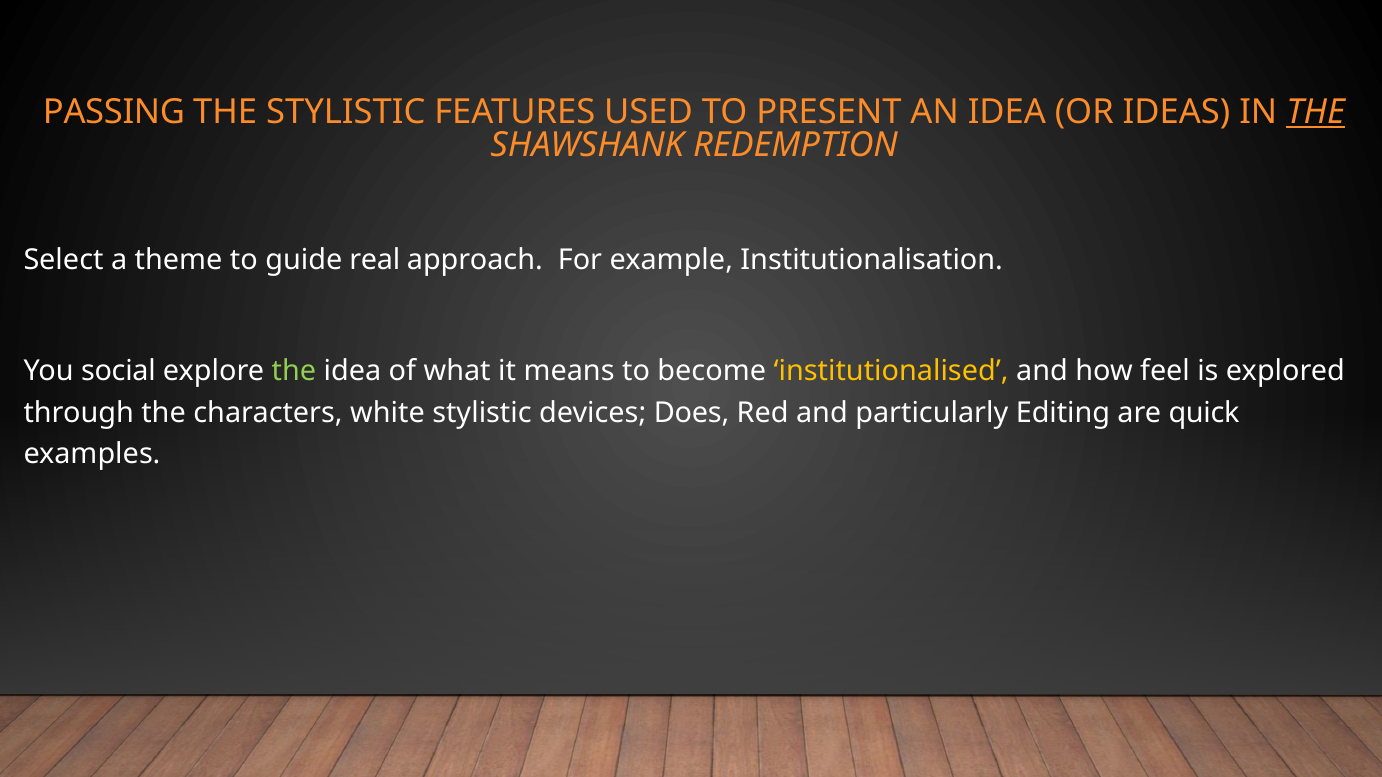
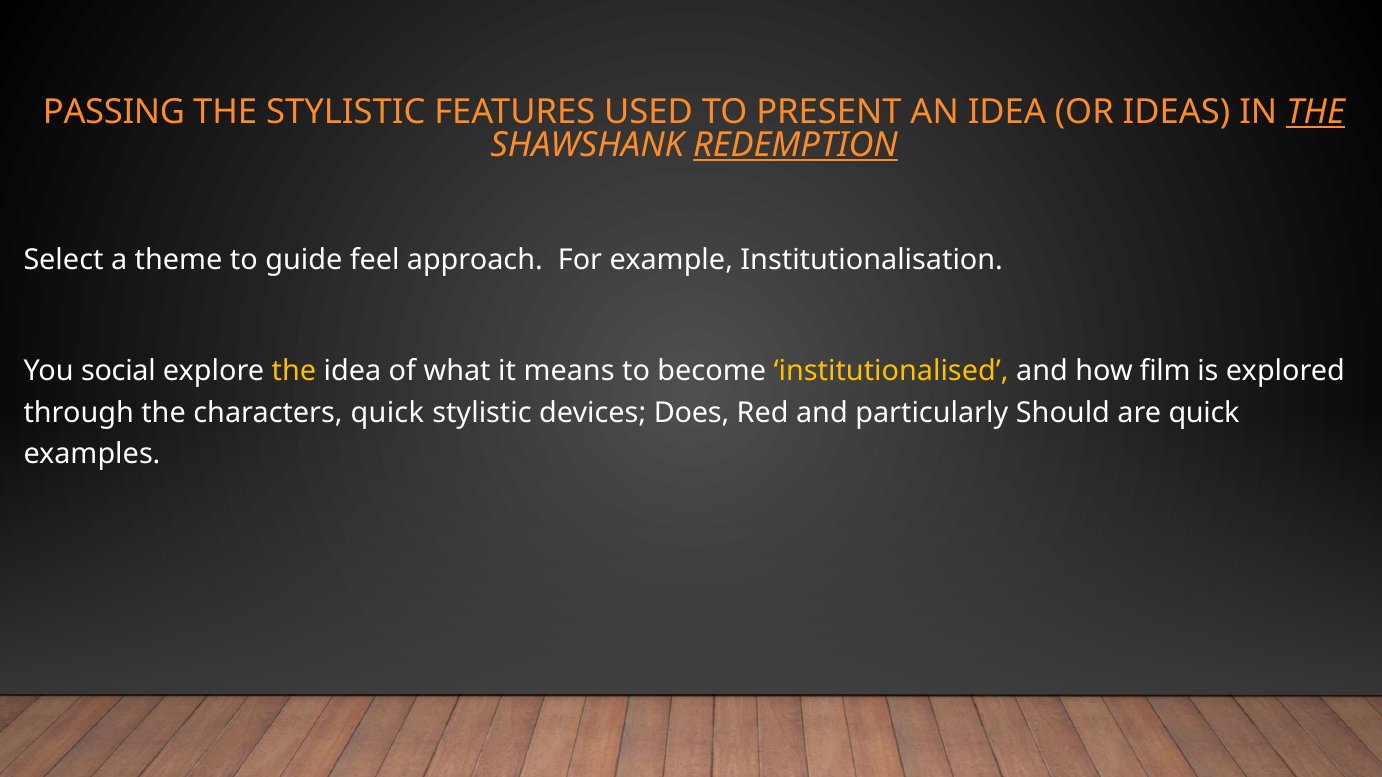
REDEMPTION underline: none -> present
real: real -> feel
the at (294, 372) colour: light green -> yellow
feel: feel -> film
characters white: white -> quick
Editing: Editing -> Should
